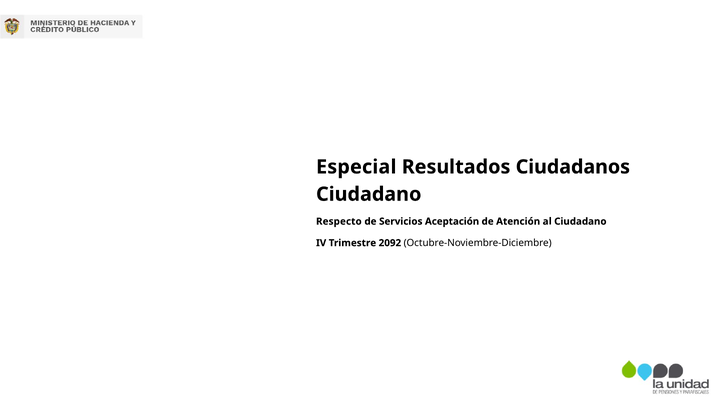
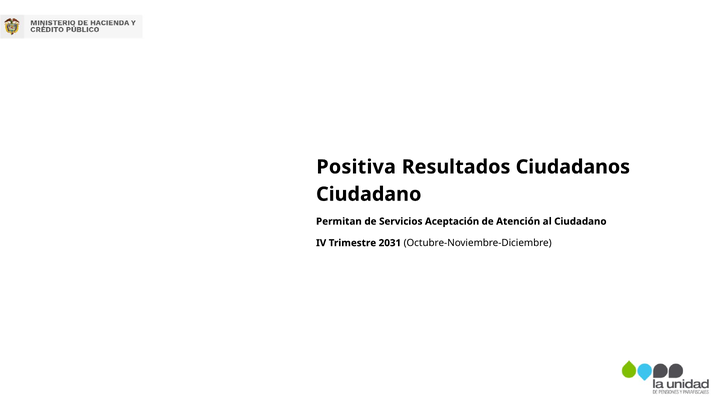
Especial: Especial -> Positiva
Respecto: Respecto -> Permitan
2092: 2092 -> 2031
